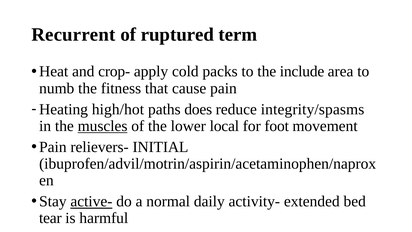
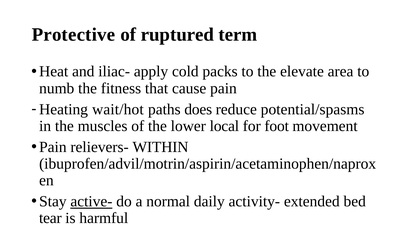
Recurrent: Recurrent -> Protective
crop-: crop- -> iliac-
include: include -> elevate
high/hot: high/hot -> wait/hot
integrity/spasms: integrity/spasms -> potential/spasms
muscles underline: present -> none
INITIAL: INITIAL -> WITHIN
